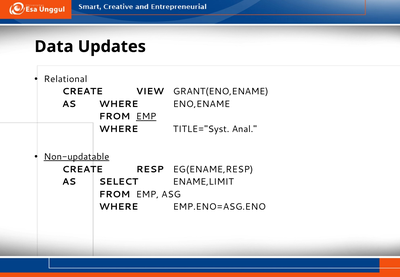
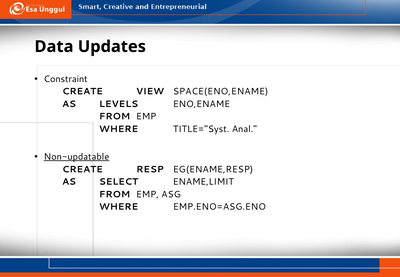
Relational: Relational -> Constraint
GRANT(ENO,ENAME: GRANT(ENO,ENAME -> SPACE(ENO,ENAME
AS WHERE: WHERE -> LEVELS
EMP at (146, 117) underline: present -> none
